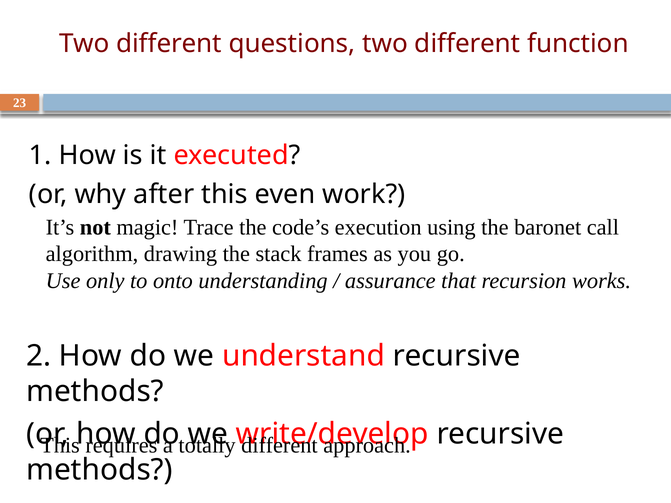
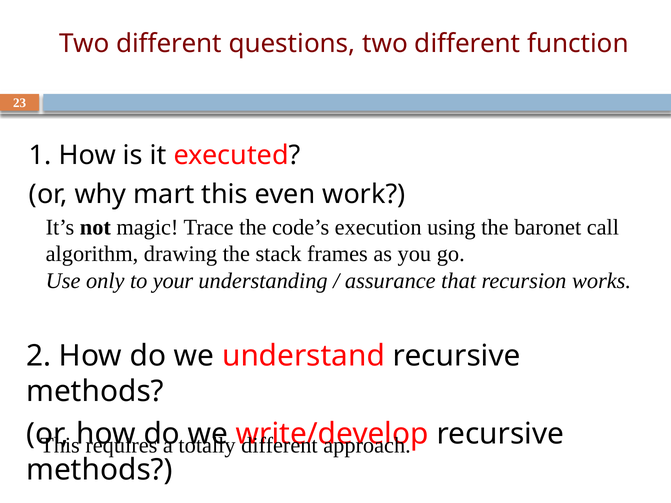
after: after -> mart
onto: onto -> your
